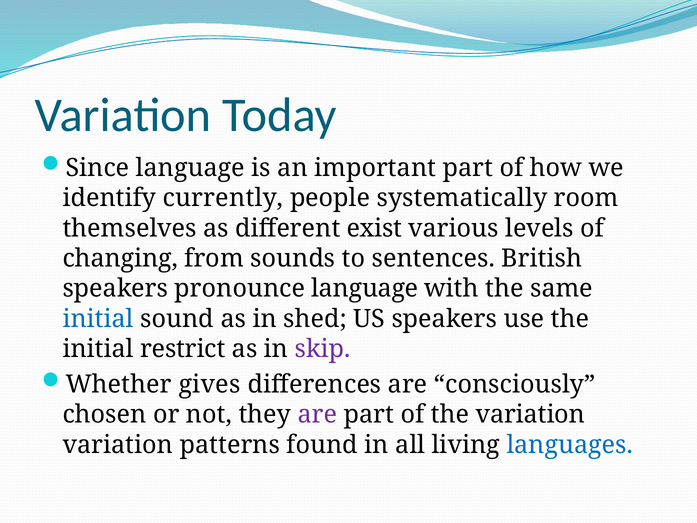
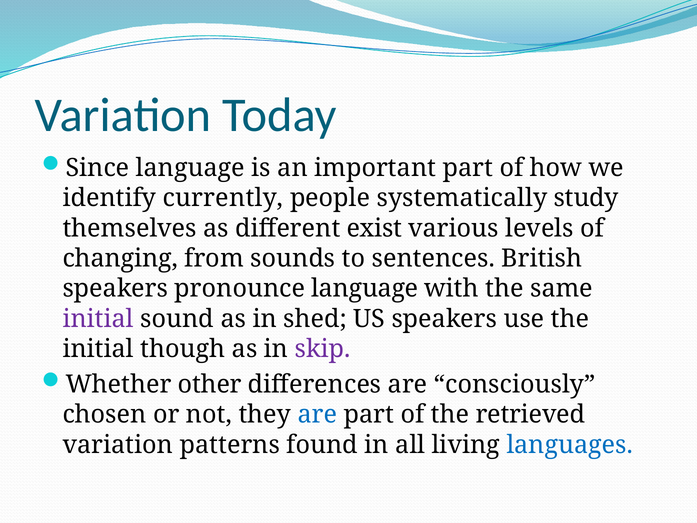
room: room -> study
initial at (98, 319) colour: blue -> purple
restrict: restrict -> though
gives: gives -> other
are at (317, 414) colour: purple -> blue
the variation: variation -> retrieved
